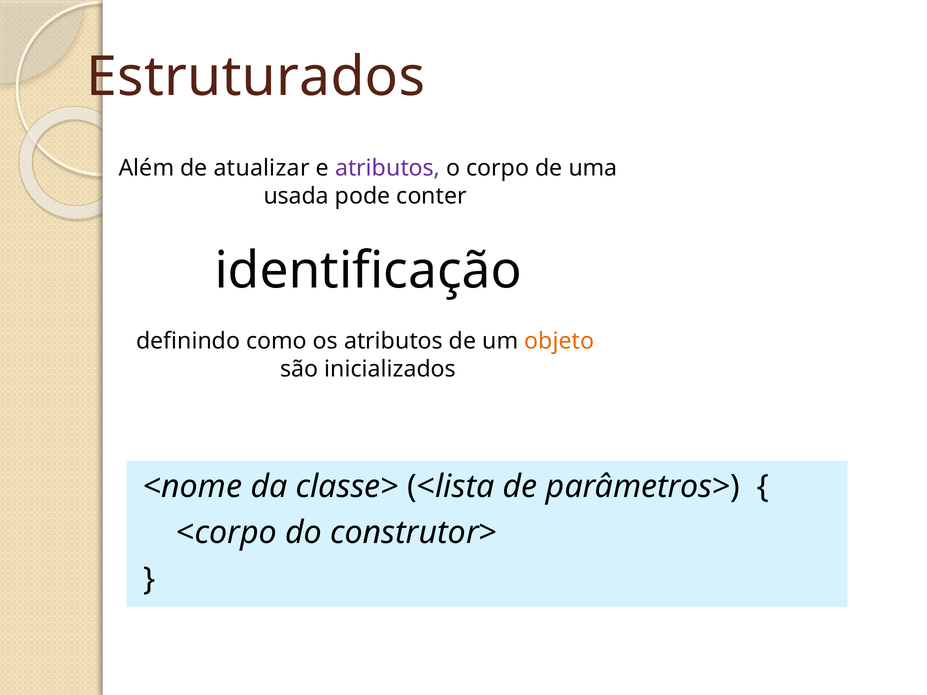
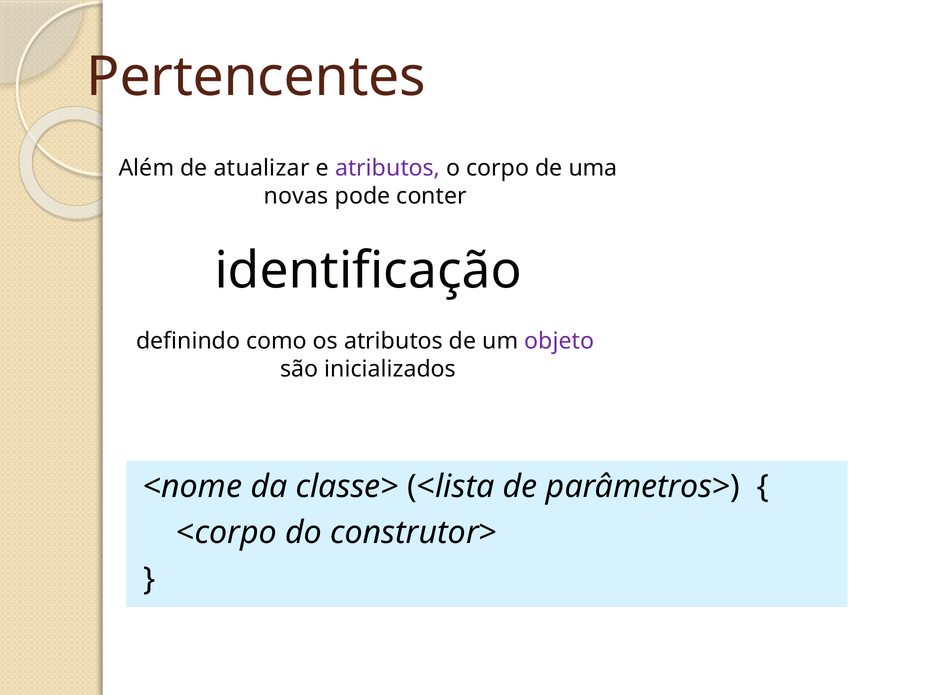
Estruturados: Estruturados -> Pertencentes
usada: usada -> novas
objeto colour: orange -> purple
